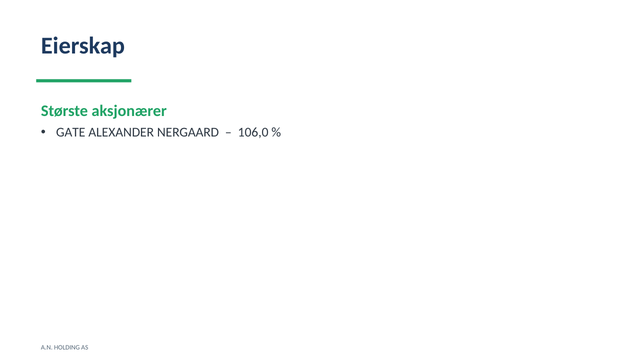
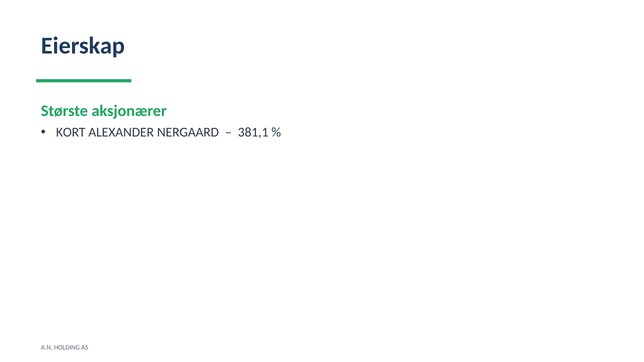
GATE: GATE -> KORT
106,0: 106,0 -> 381,1
